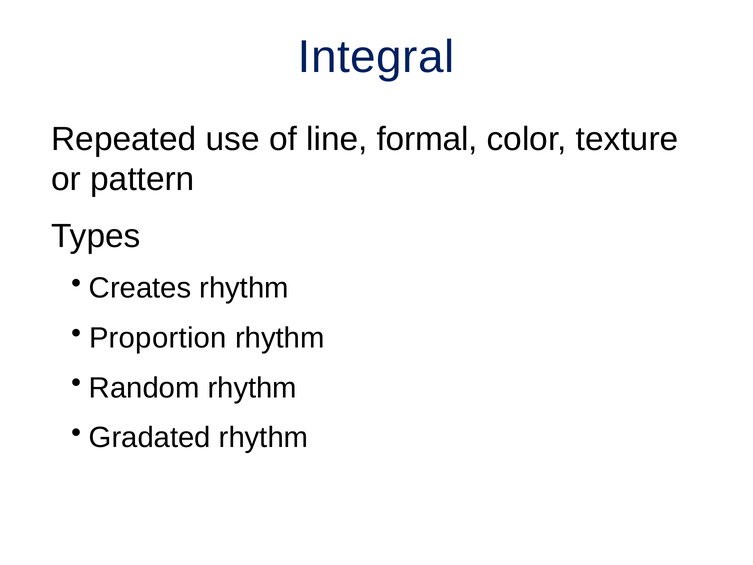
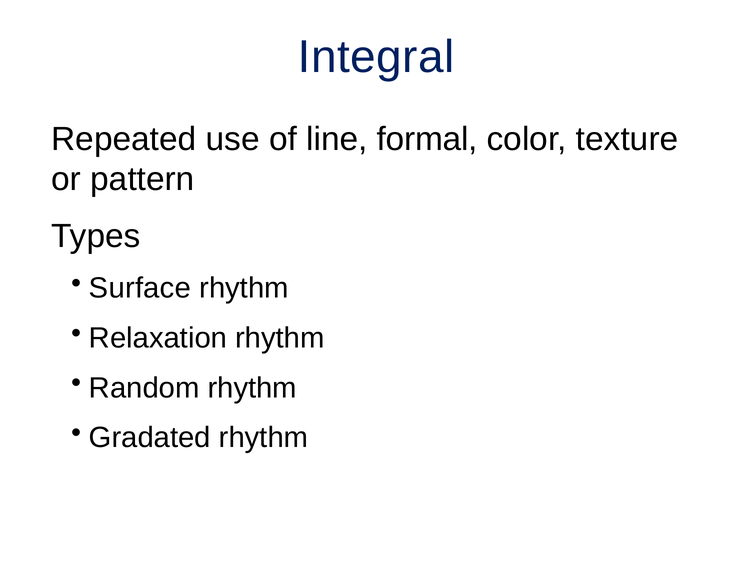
Creates: Creates -> Surface
Proportion: Proportion -> Relaxation
